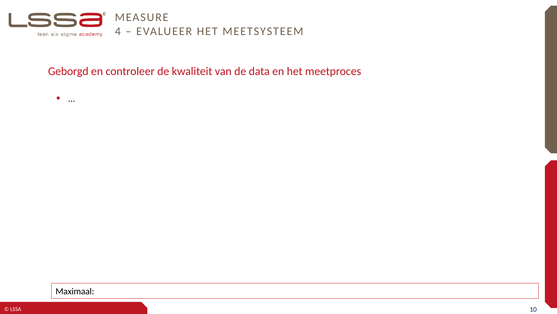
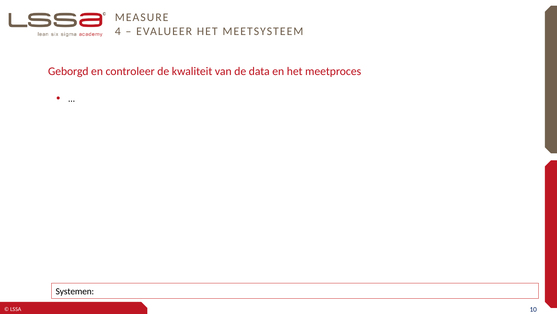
Maximaal: Maximaal -> Systemen
